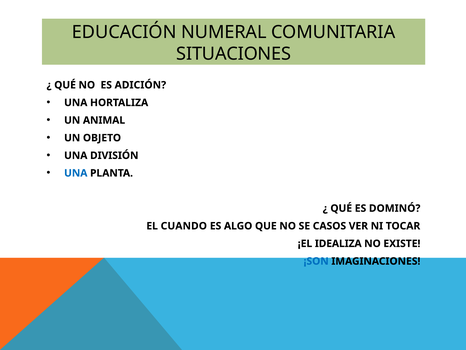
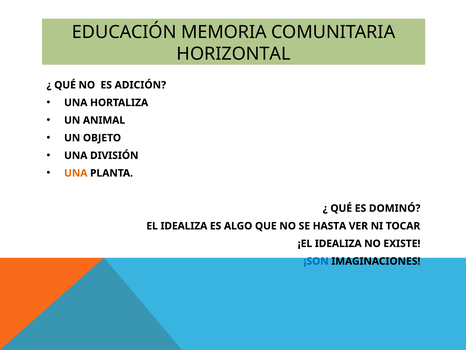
NUMERAL: NUMERAL -> MEMORIA
SITUACIONES: SITUACIONES -> HORIZONTAL
UNA at (76, 173) colour: blue -> orange
EL CUANDO: CUANDO -> IDEALIZA
CASOS: CASOS -> HASTA
